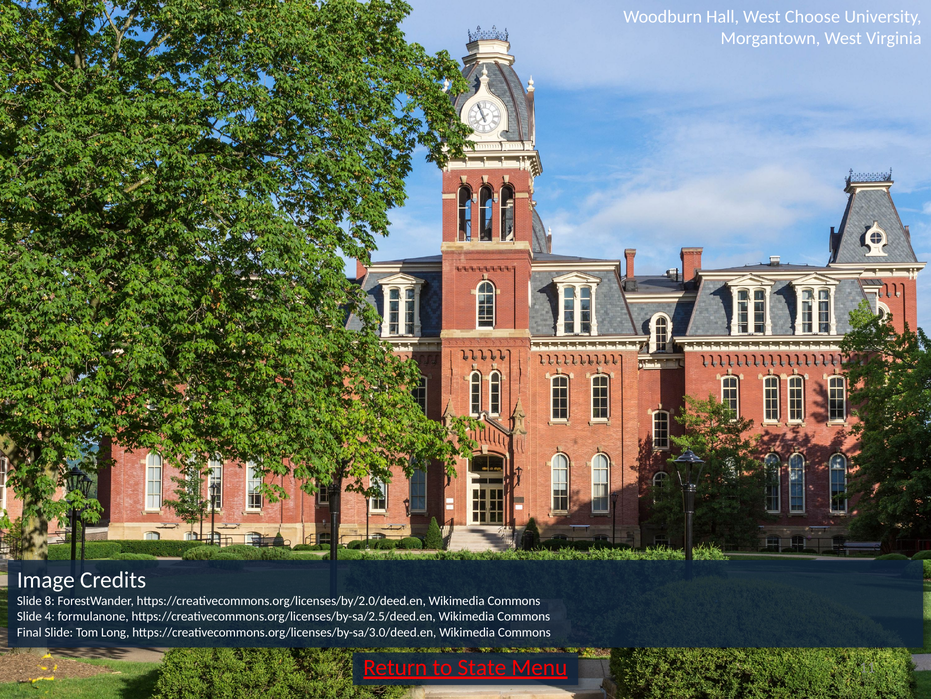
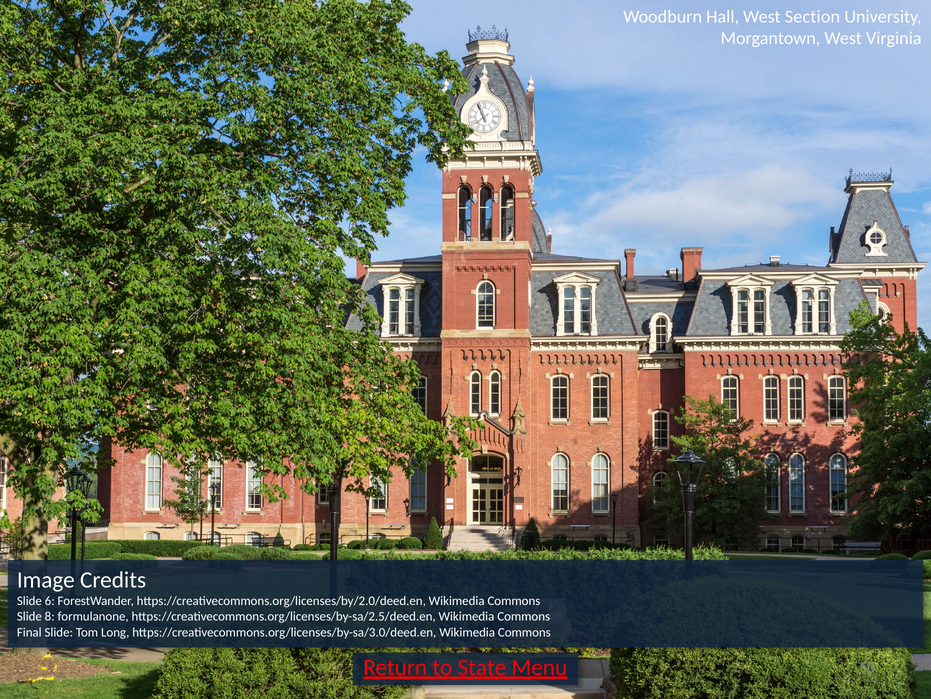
Choose: Choose -> Section
8: 8 -> 6
4: 4 -> 8
11: 11 -> 50
